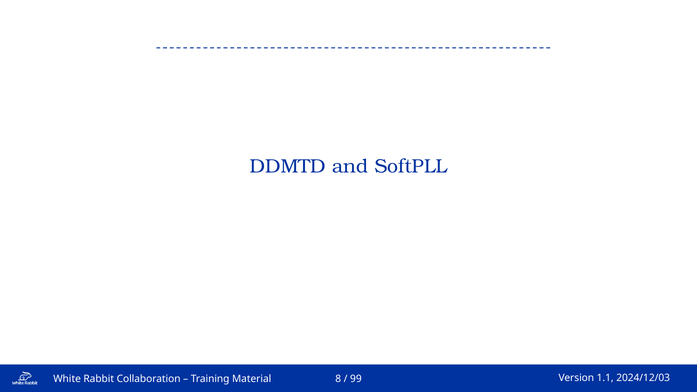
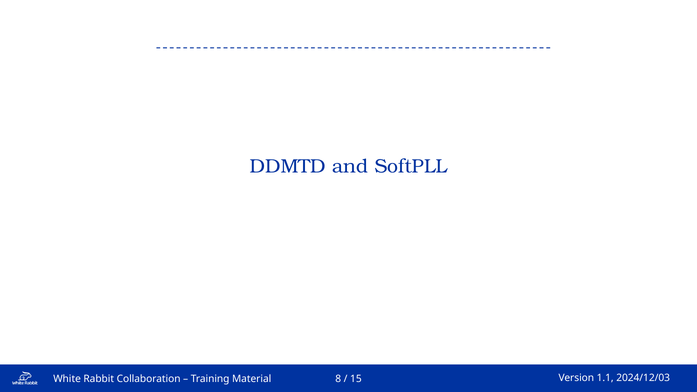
99: 99 -> 15
